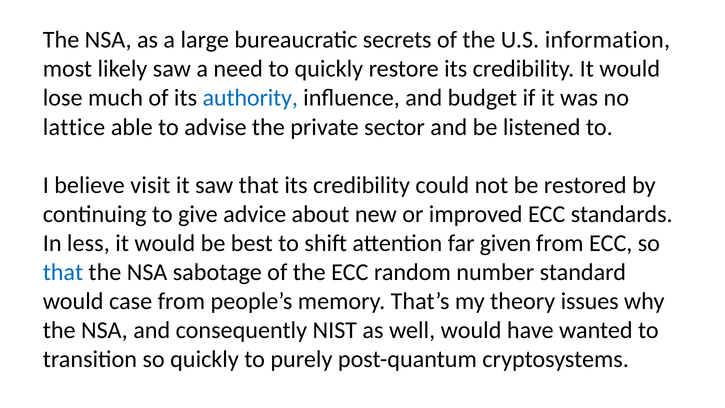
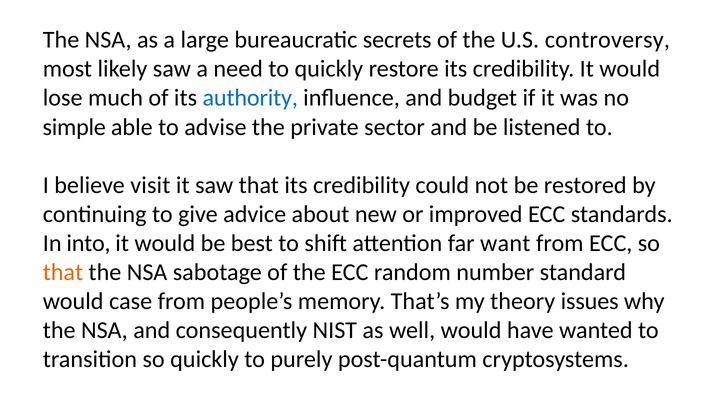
information: information -> controversy
lattice: lattice -> simple
less: less -> into
given: given -> want
that at (63, 272) colour: blue -> orange
